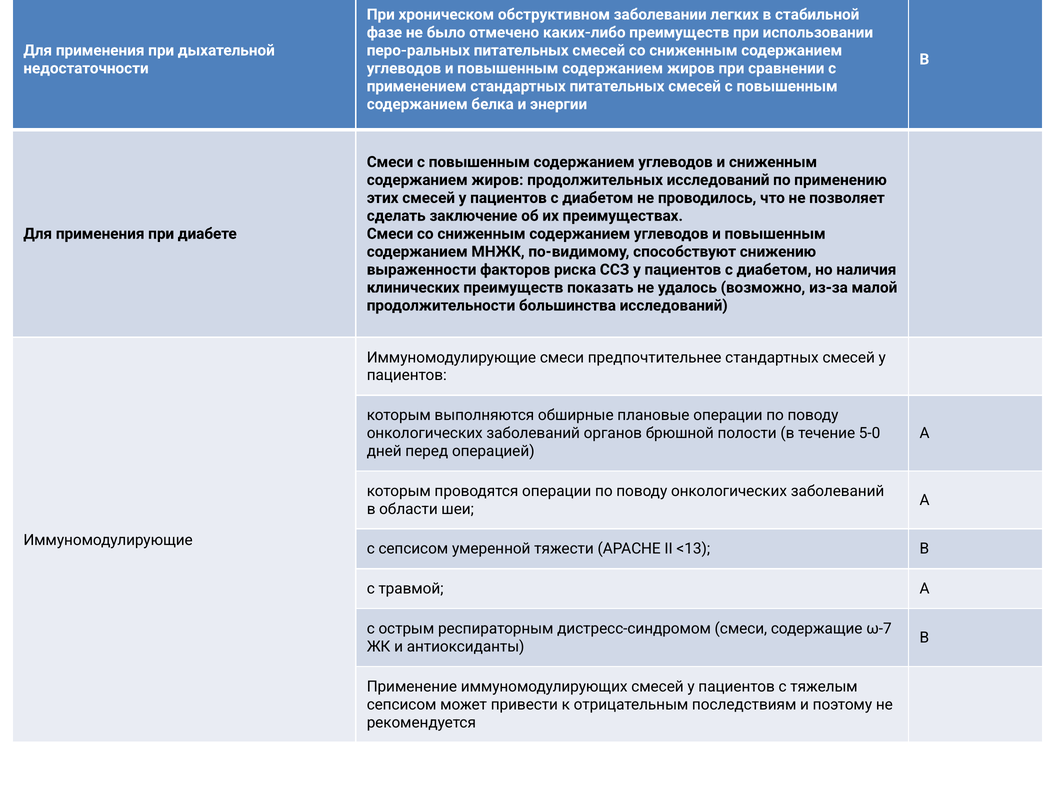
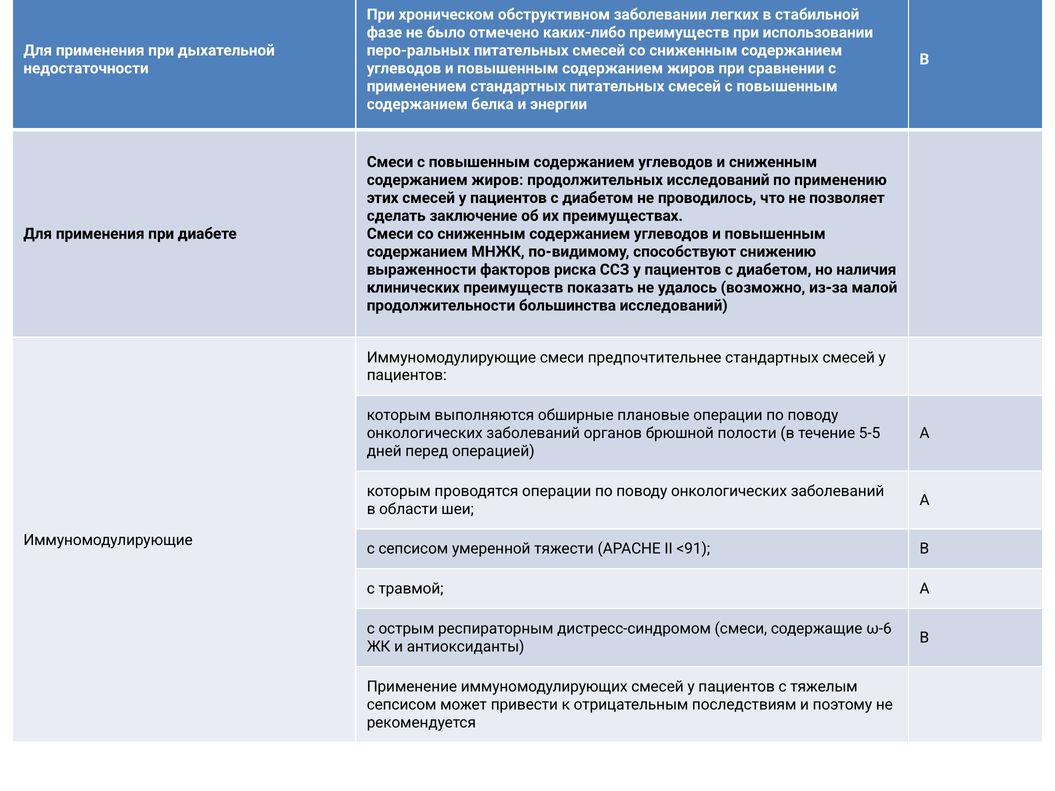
5-0: 5-0 -> 5-5
<13: <13 -> <91
ω-7: ω-7 -> ω-6
